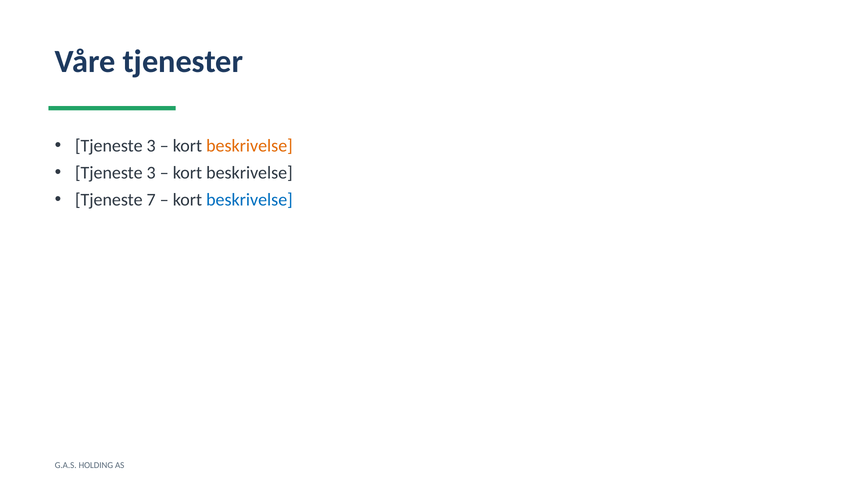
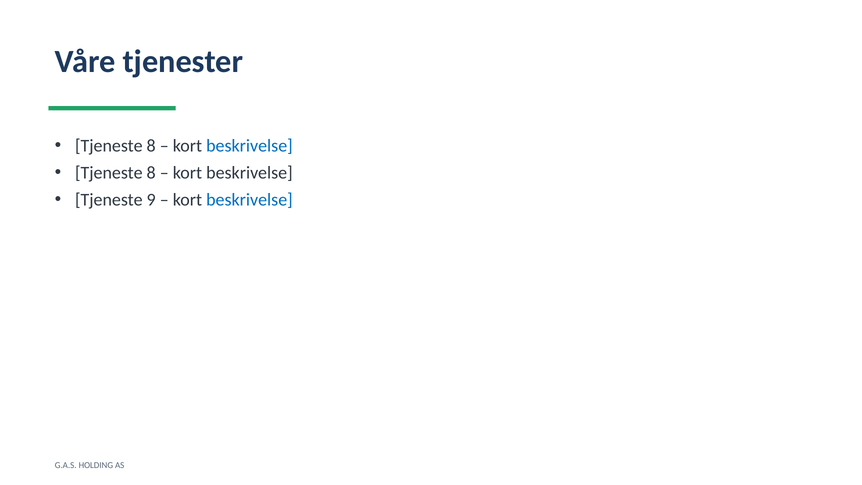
3 at (151, 146): 3 -> 8
beskrivelse at (249, 146) colour: orange -> blue
3 at (151, 173): 3 -> 8
7: 7 -> 9
